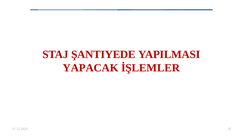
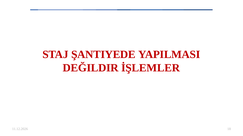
YAPACAK: YAPACAK -> DEĞILDIR
